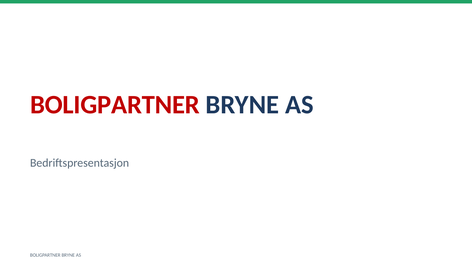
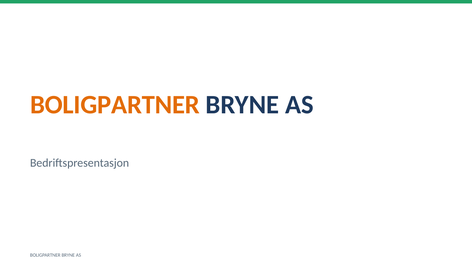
BOLIGPARTNER at (115, 105) colour: red -> orange
